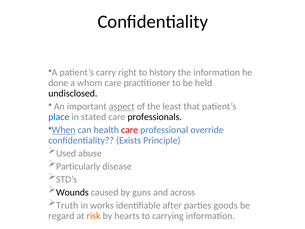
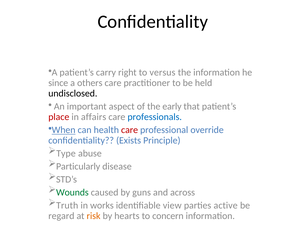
history: history -> versus
done: done -> since
whom: whom -> others
aspect underline: present -> none
least: least -> early
place colour: blue -> red
stated: stated -> affairs
professionals colour: black -> blue
Used: Used -> Type
Wounds colour: black -> green
after: after -> view
goods: goods -> active
carrying: carrying -> concern
